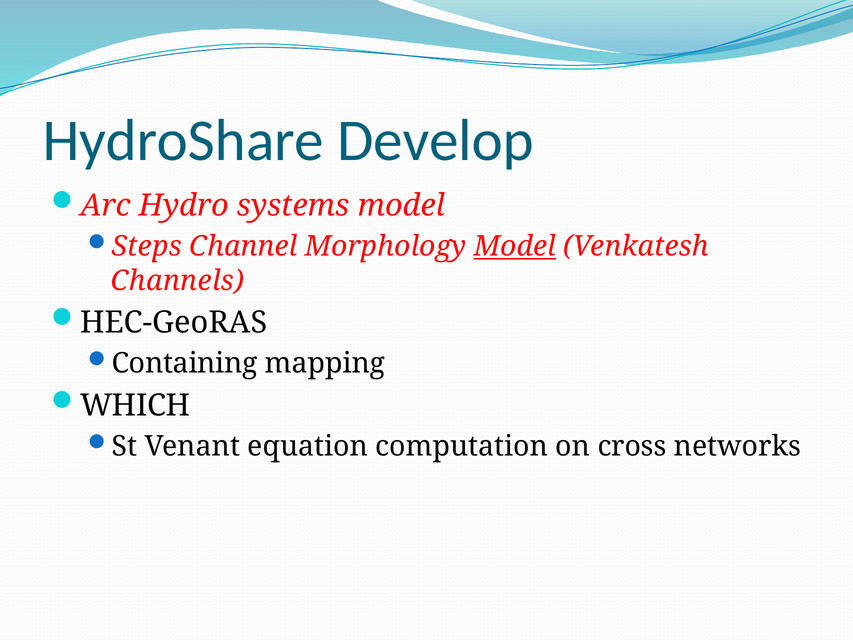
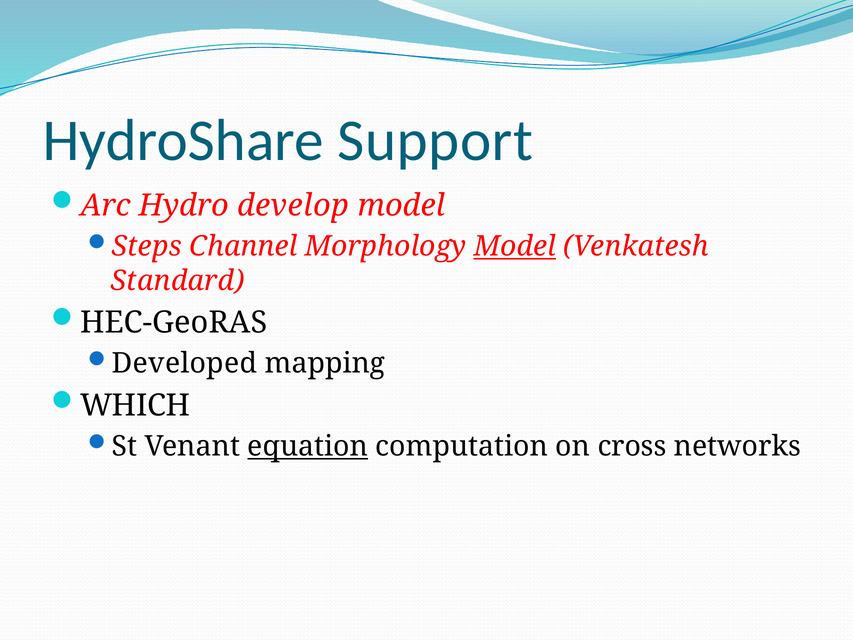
Develop: Develop -> Support
systems: systems -> develop
Channels: Channels -> Standard
Containing: Containing -> Developed
equation underline: none -> present
